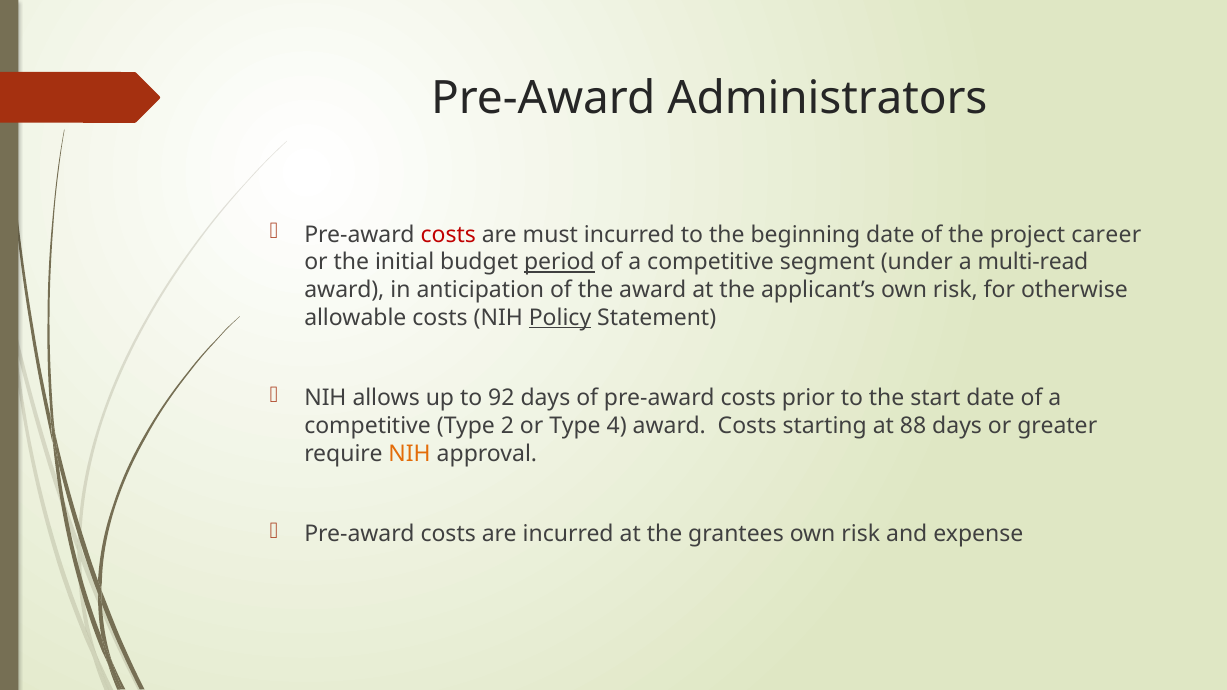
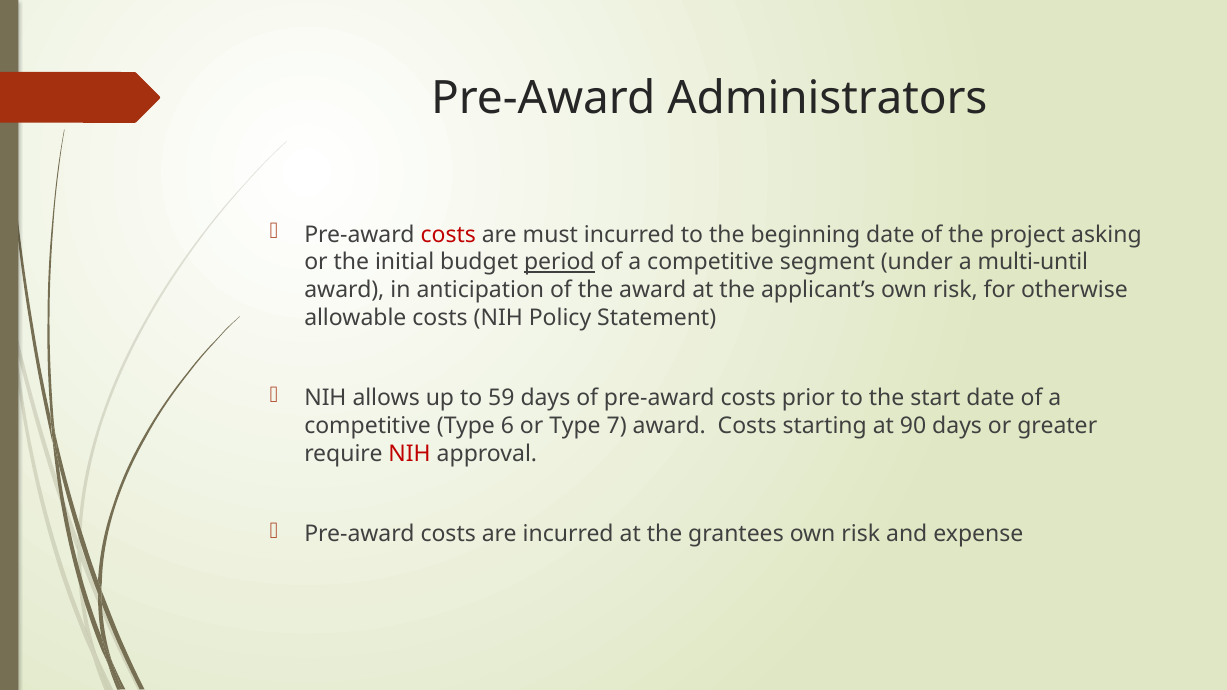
career: career -> asking
multi-read: multi-read -> multi-until
Policy underline: present -> none
92: 92 -> 59
2: 2 -> 6
4: 4 -> 7
88: 88 -> 90
NIH at (410, 454) colour: orange -> red
